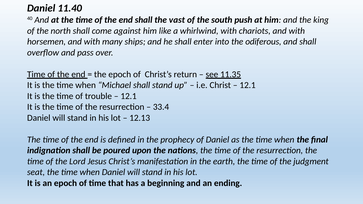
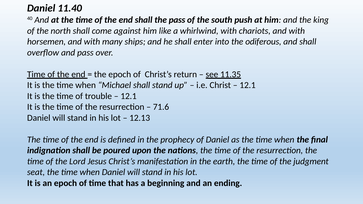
the vast: vast -> pass
33.4: 33.4 -> 71.6
